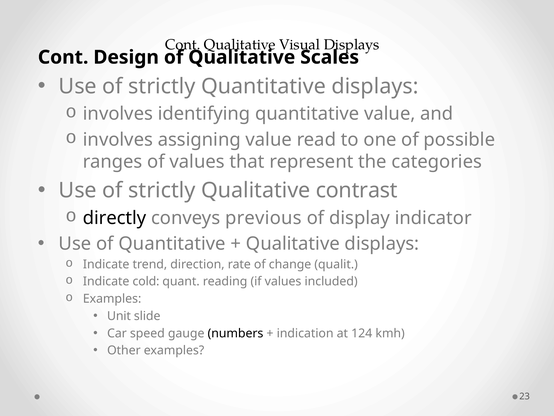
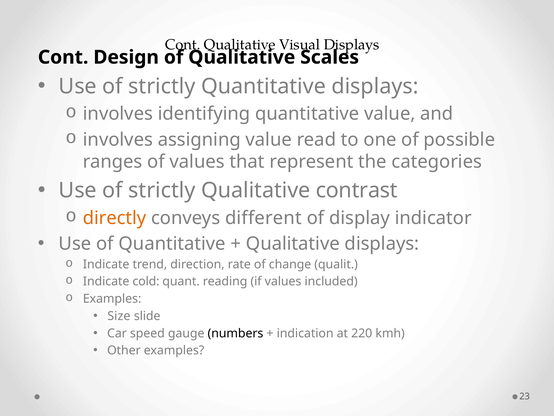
directly colour: black -> orange
previous: previous -> different
Unit: Unit -> Size
124: 124 -> 220
